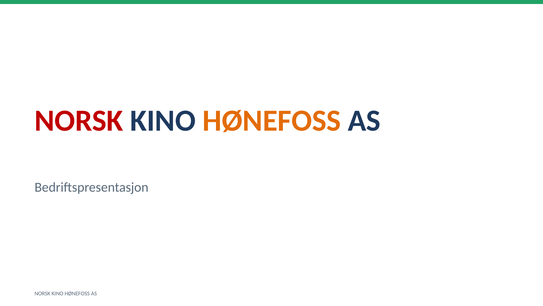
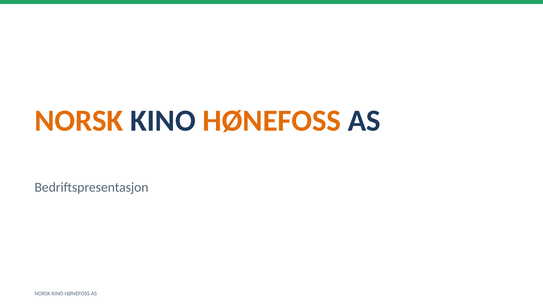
NORSK at (79, 120) colour: red -> orange
